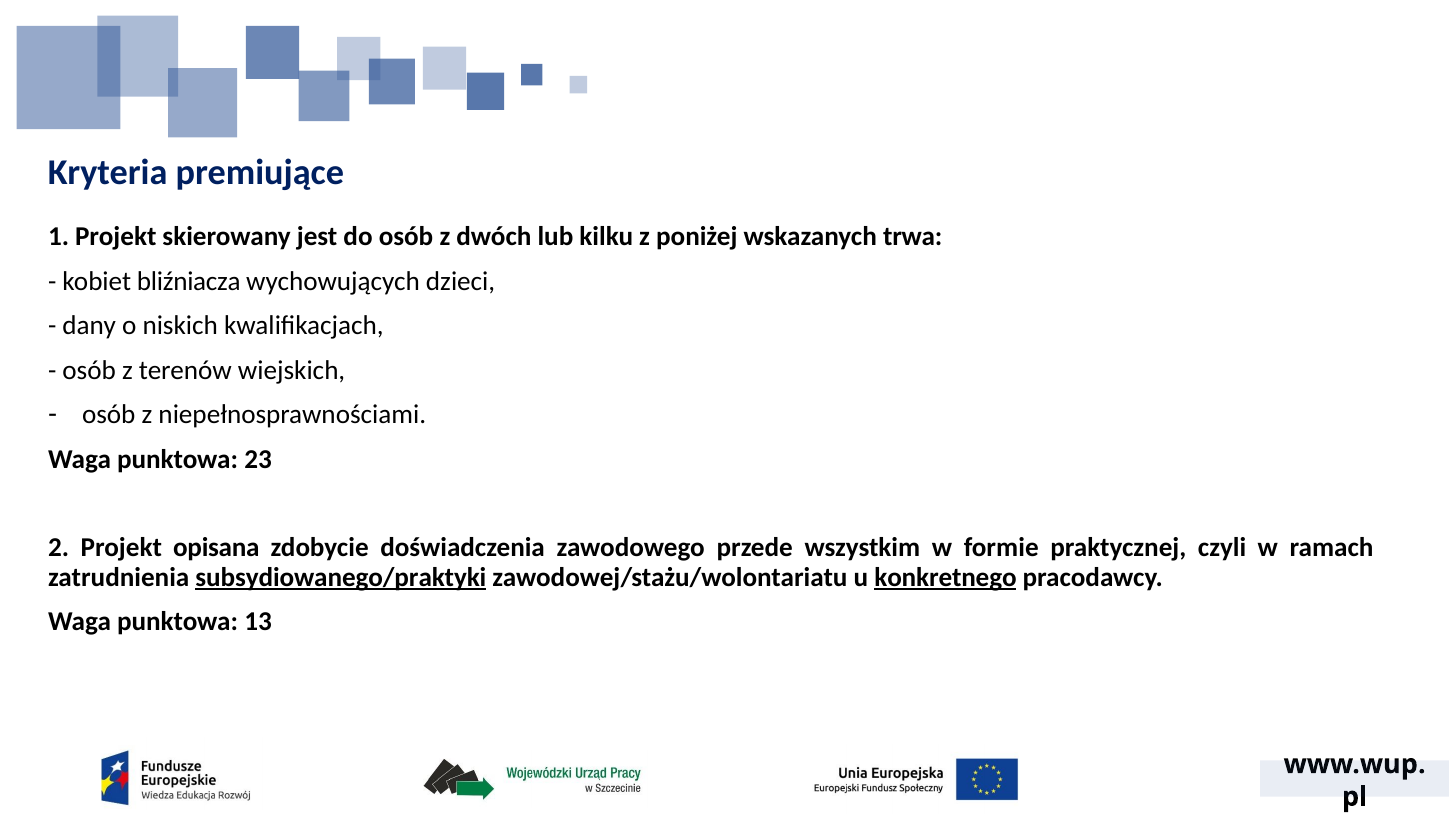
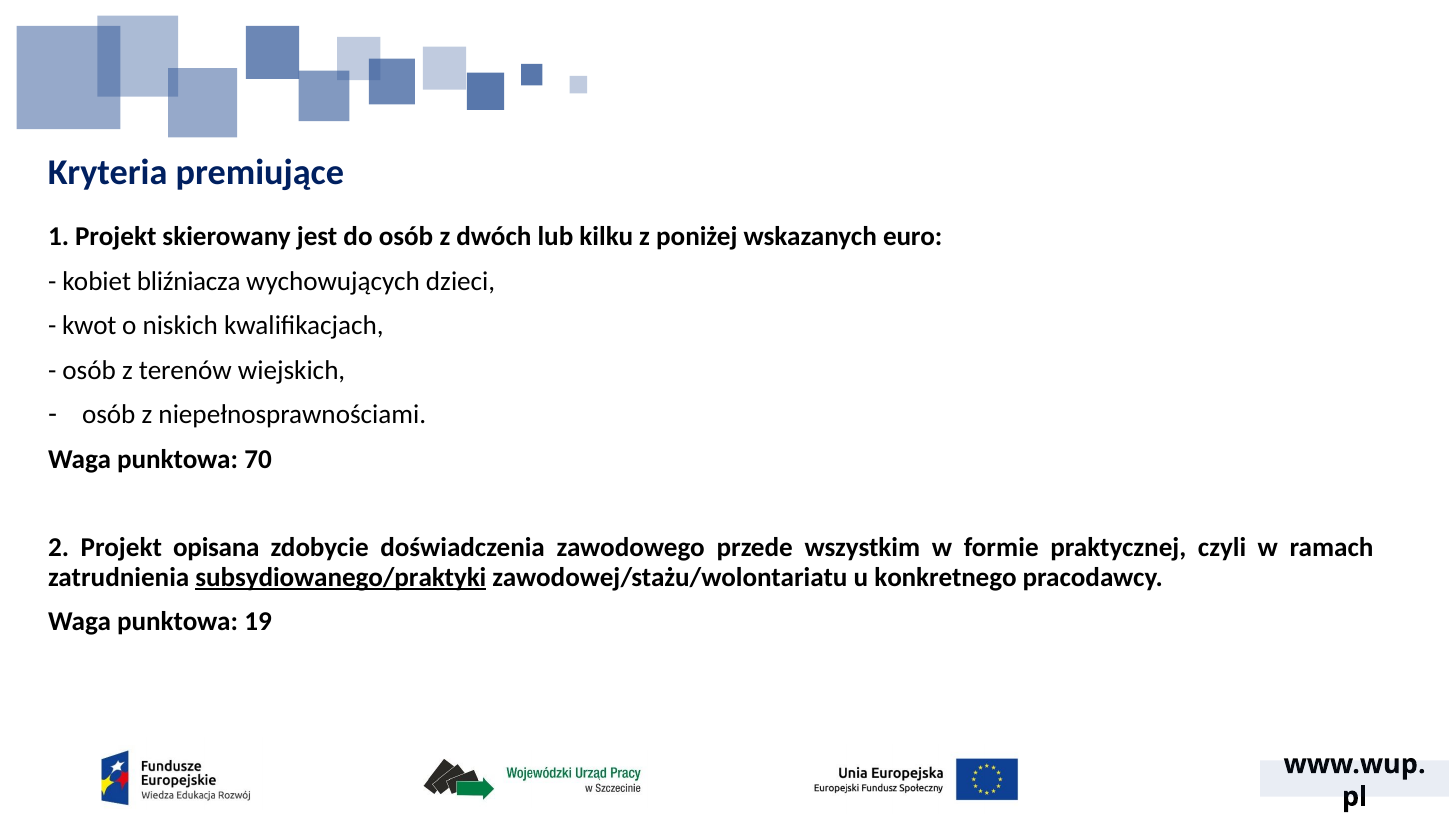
trwa: trwa -> euro
dany: dany -> kwot
23: 23 -> 70
konkretnego underline: present -> none
13: 13 -> 19
